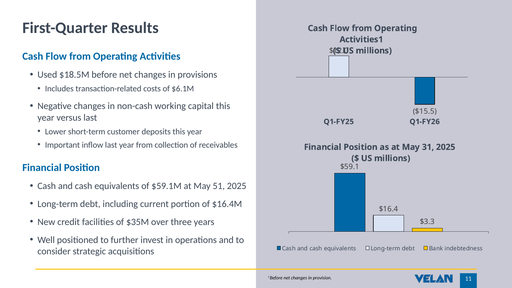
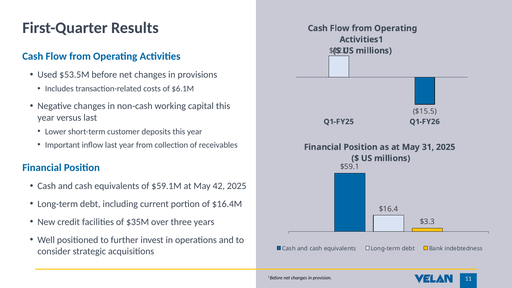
$18.5M: $18.5M -> $53.5M
51: 51 -> 42
